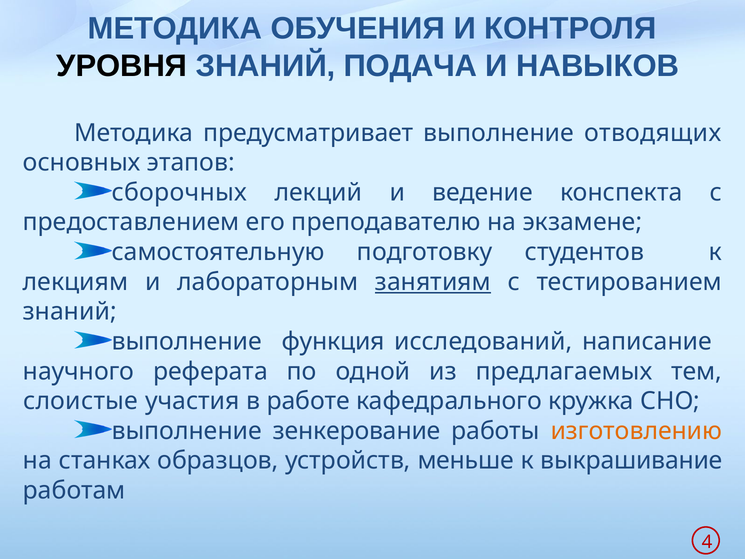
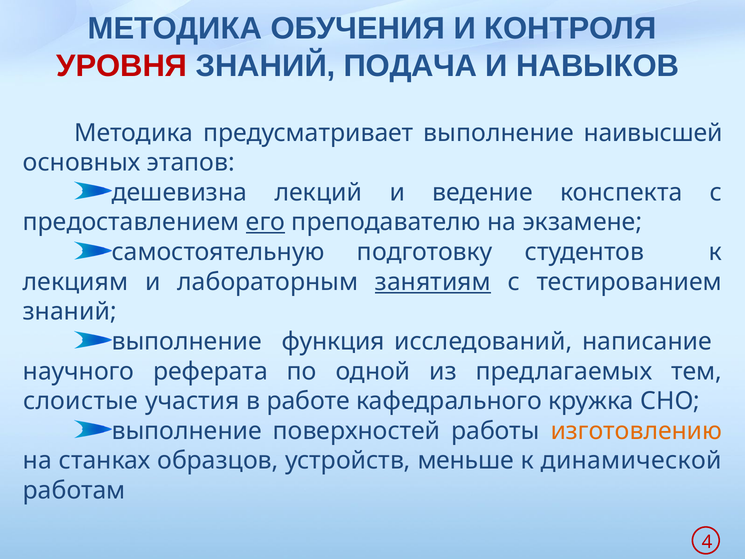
УРОВНЯ colour: black -> red
отводящих: отводящих -> наивысшей
сборочных: сборочных -> дешевизна
его underline: none -> present
зенкерование: зенкерование -> поверхностей
выкрашивание: выкрашивание -> динамической
